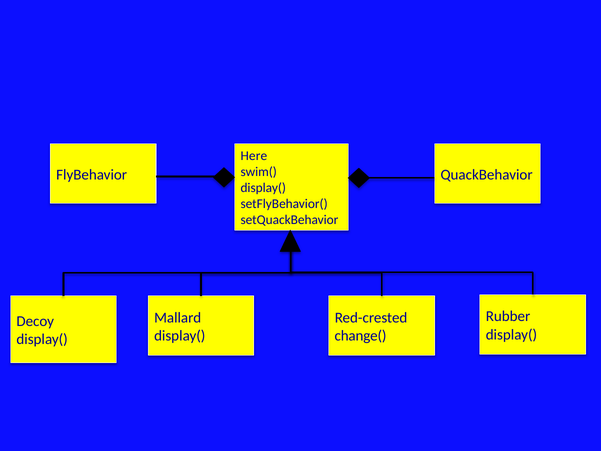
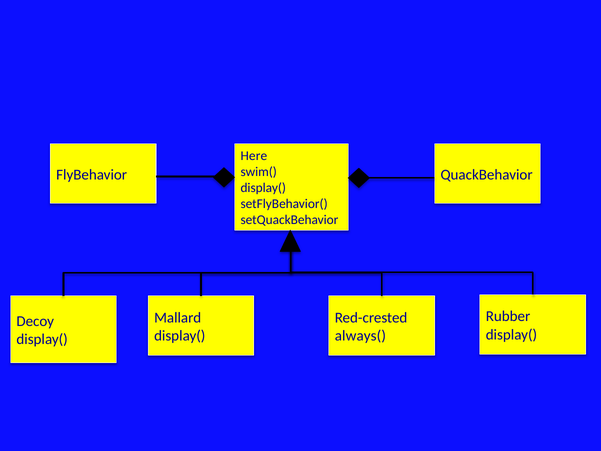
change(: change( -> always(
